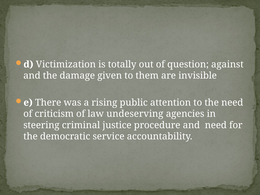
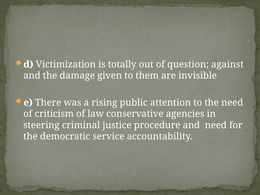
undeserving: undeserving -> conservative
